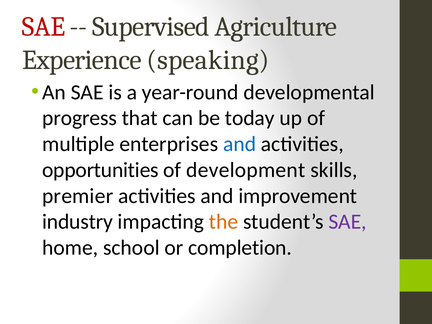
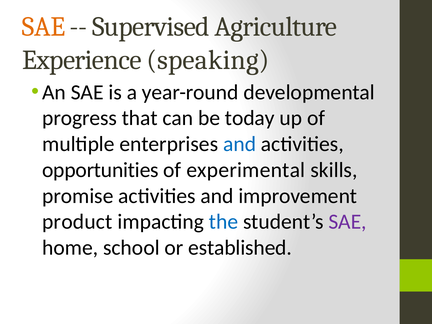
SAE at (44, 27) colour: red -> orange
development: development -> experimental
premier: premier -> promise
industry: industry -> product
the colour: orange -> blue
completion: completion -> established
